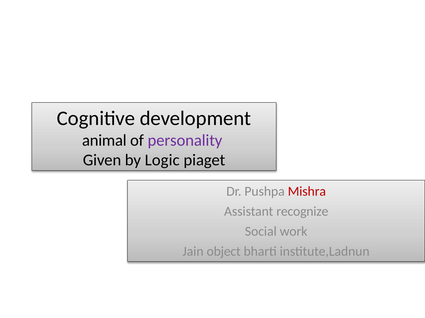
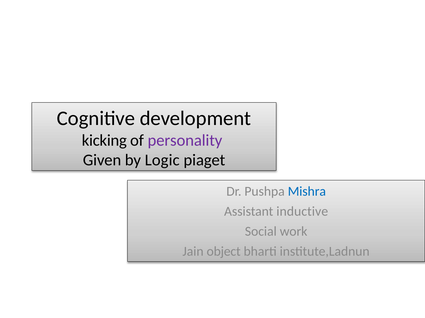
animal: animal -> kicking
Mishra colour: red -> blue
recognize: recognize -> inductive
